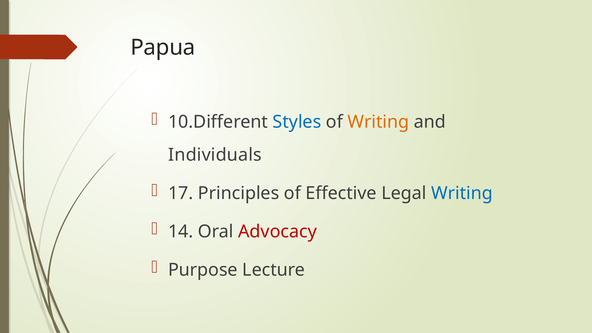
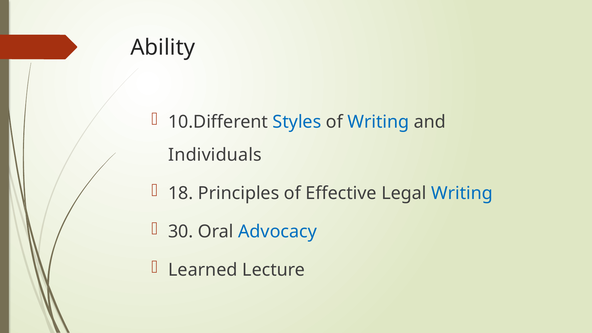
Papua: Papua -> Ability
Writing at (378, 122) colour: orange -> blue
17: 17 -> 18
14: 14 -> 30
Advocacy colour: red -> blue
Purpose: Purpose -> Learned
